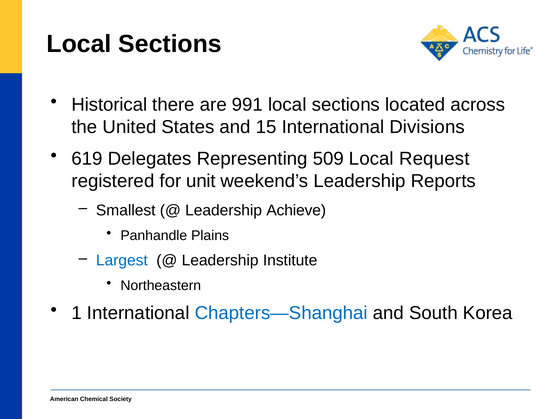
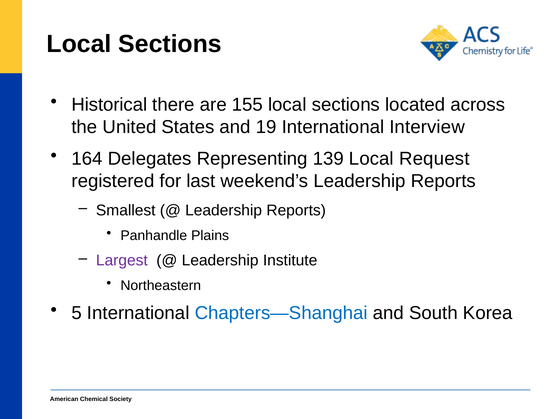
991: 991 -> 155
15: 15 -> 19
Divisions: Divisions -> Interview
619: 619 -> 164
509: 509 -> 139
unit: unit -> last
Achieve at (296, 210): Achieve -> Reports
Largest colour: blue -> purple
1: 1 -> 5
